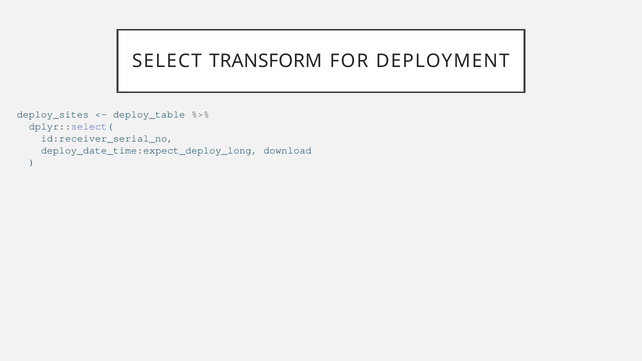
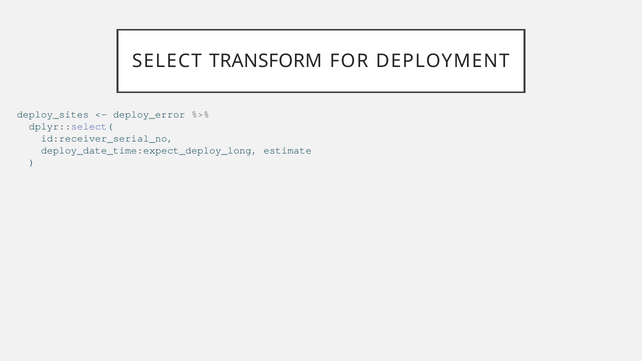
deploy_table: deploy_table -> deploy_error
download: download -> estimate
